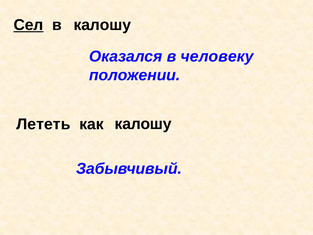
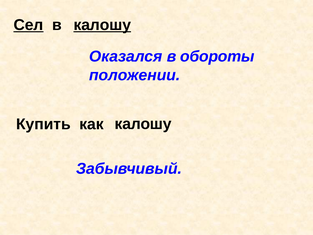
калошу at (102, 25) underline: none -> present
человеку: человеку -> обороты
Лететь: Лететь -> Купить
